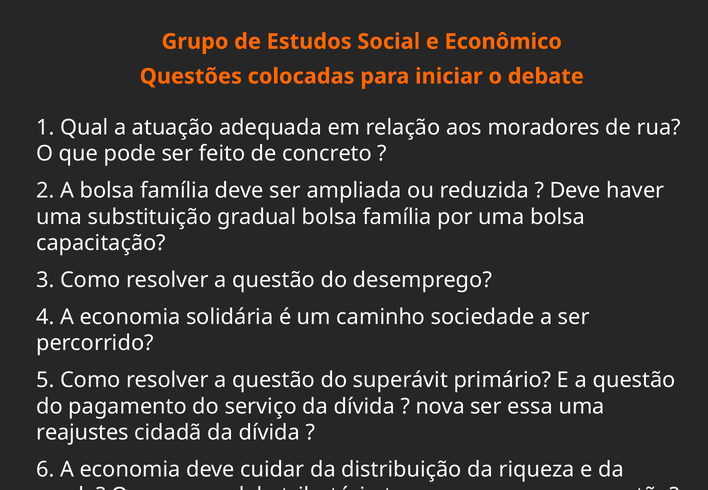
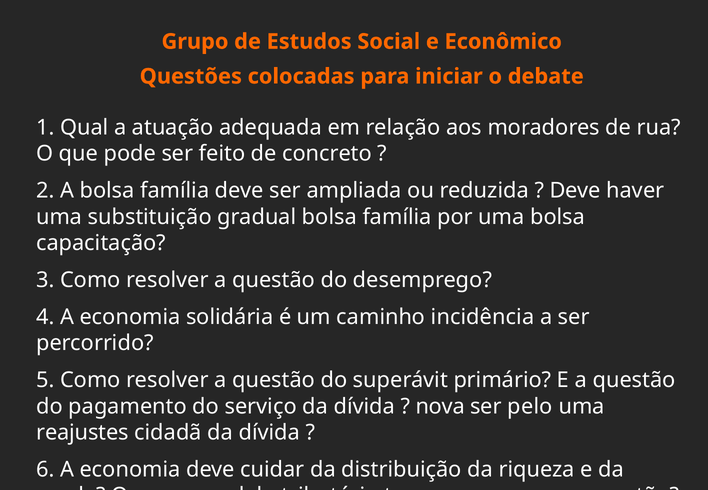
sociedade: sociedade -> incidência
ser essa: essa -> pelo
